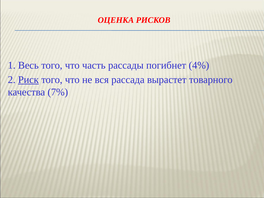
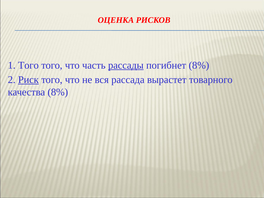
1 Весь: Весь -> Того
рассады underline: none -> present
погибнет 4%: 4% -> 8%
качества 7%: 7% -> 8%
